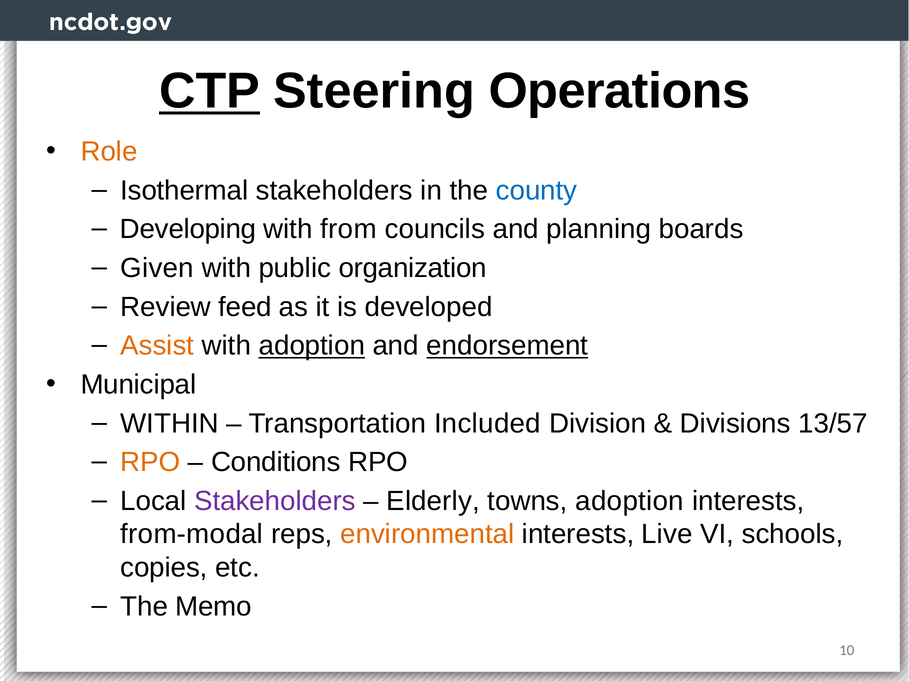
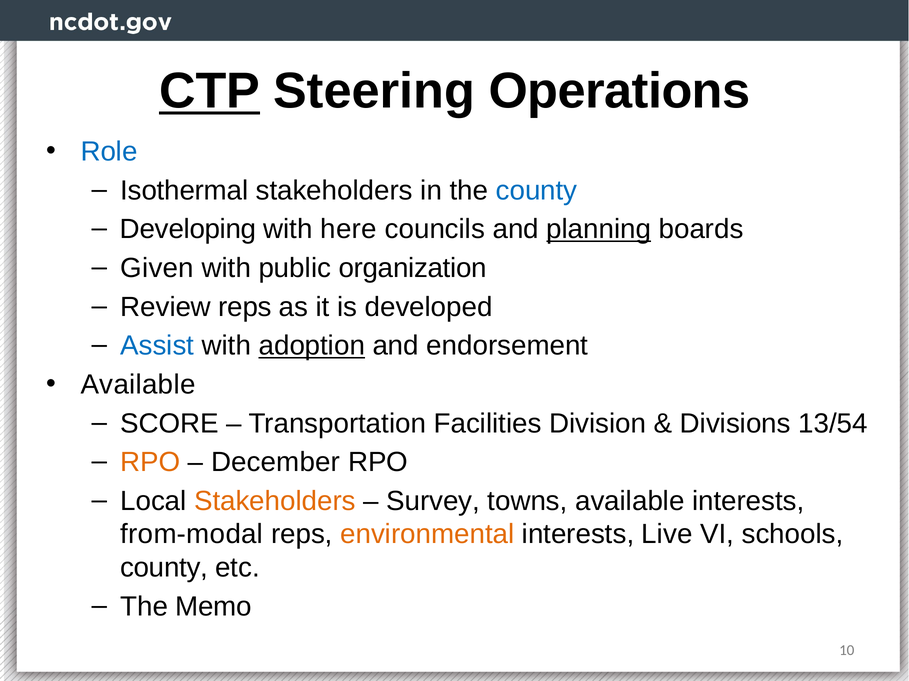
Role colour: orange -> blue
from: from -> here
planning underline: none -> present
Review feed: feed -> reps
Assist colour: orange -> blue
endorsement underline: present -> none
Municipal at (138, 385): Municipal -> Available
WITHIN: WITHIN -> SCORE
Included: Included -> Facilities
13/57: 13/57 -> 13/54
Conditions: Conditions -> December
Stakeholders at (275, 502) colour: purple -> orange
Elderly: Elderly -> Survey
towns adoption: adoption -> available
copies at (164, 568): copies -> county
